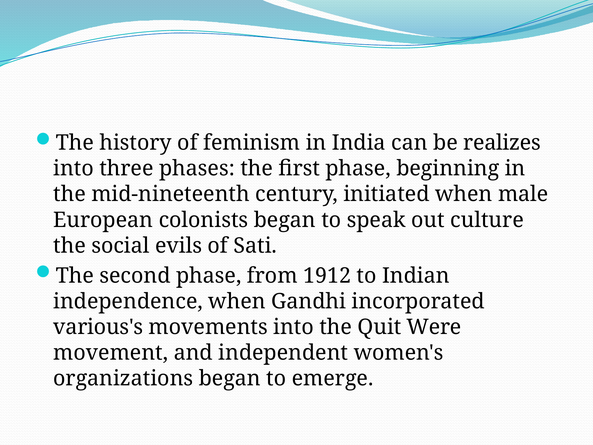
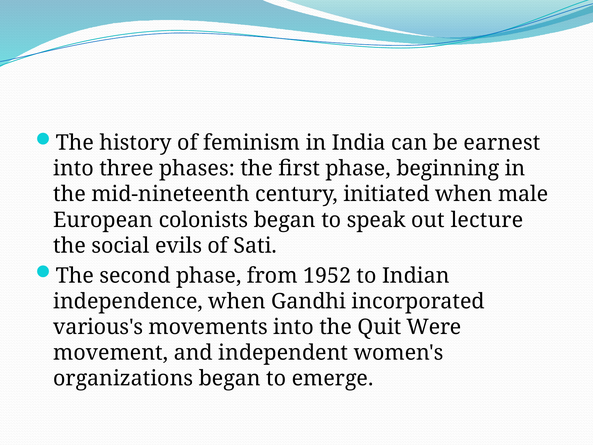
realizes: realizes -> earnest
culture: culture -> lecture
1912: 1912 -> 1952
